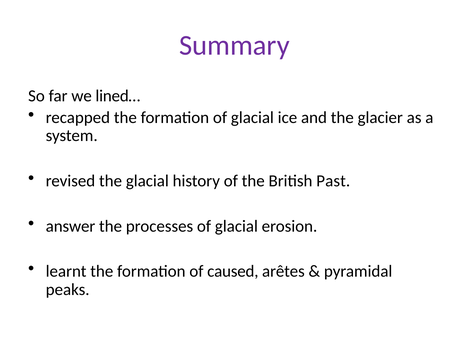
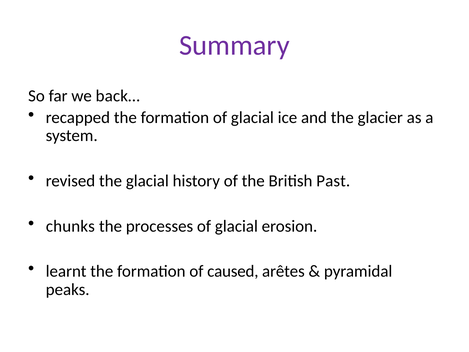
lined…: lined… -> back…
answer: answer -> chunks
